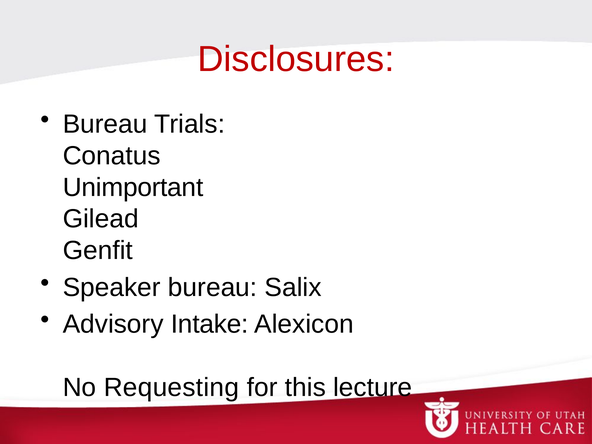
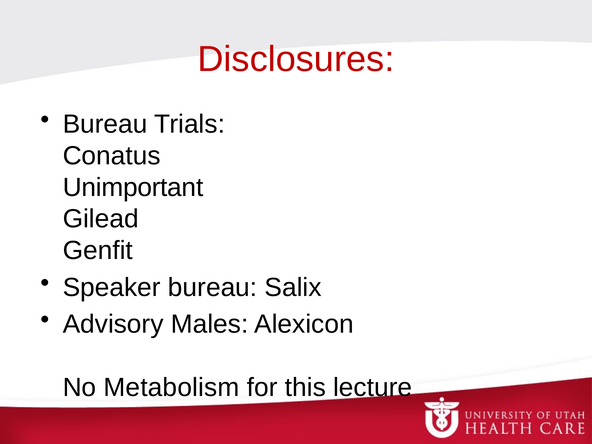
Intake: Intake -> Males
Requesting: Requesting -> Metabolism
